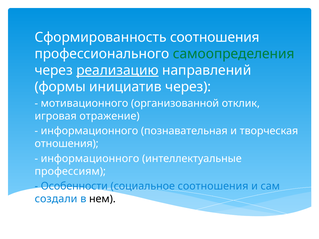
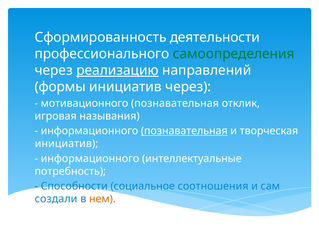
Сформированность соотношения: соотношения -> деятельности
мотивационного организованной: организованной -> познавательная
отражение: отражение -> называния
познавательная at (184, 131) underline: none -> present
отношения at (67, 144): отношения -> инициатив
профессиям: профессиям -> потребность
Особенности: Особенности -> Способности
нем colour: black -> orange
